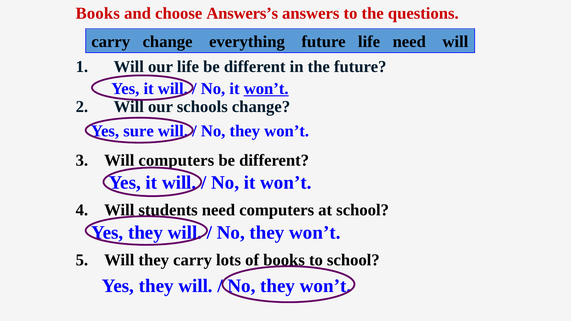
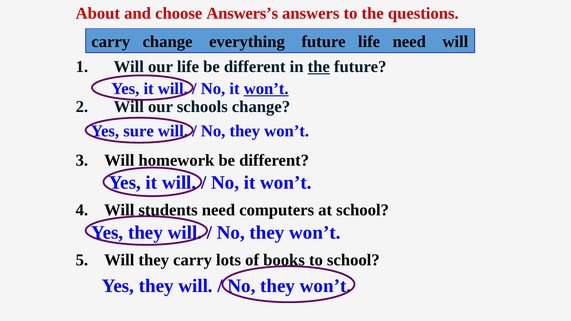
Books at (98, 13): Books -> About
the at (319, 67) underline: none -> present
Will computers: computers -> homework
